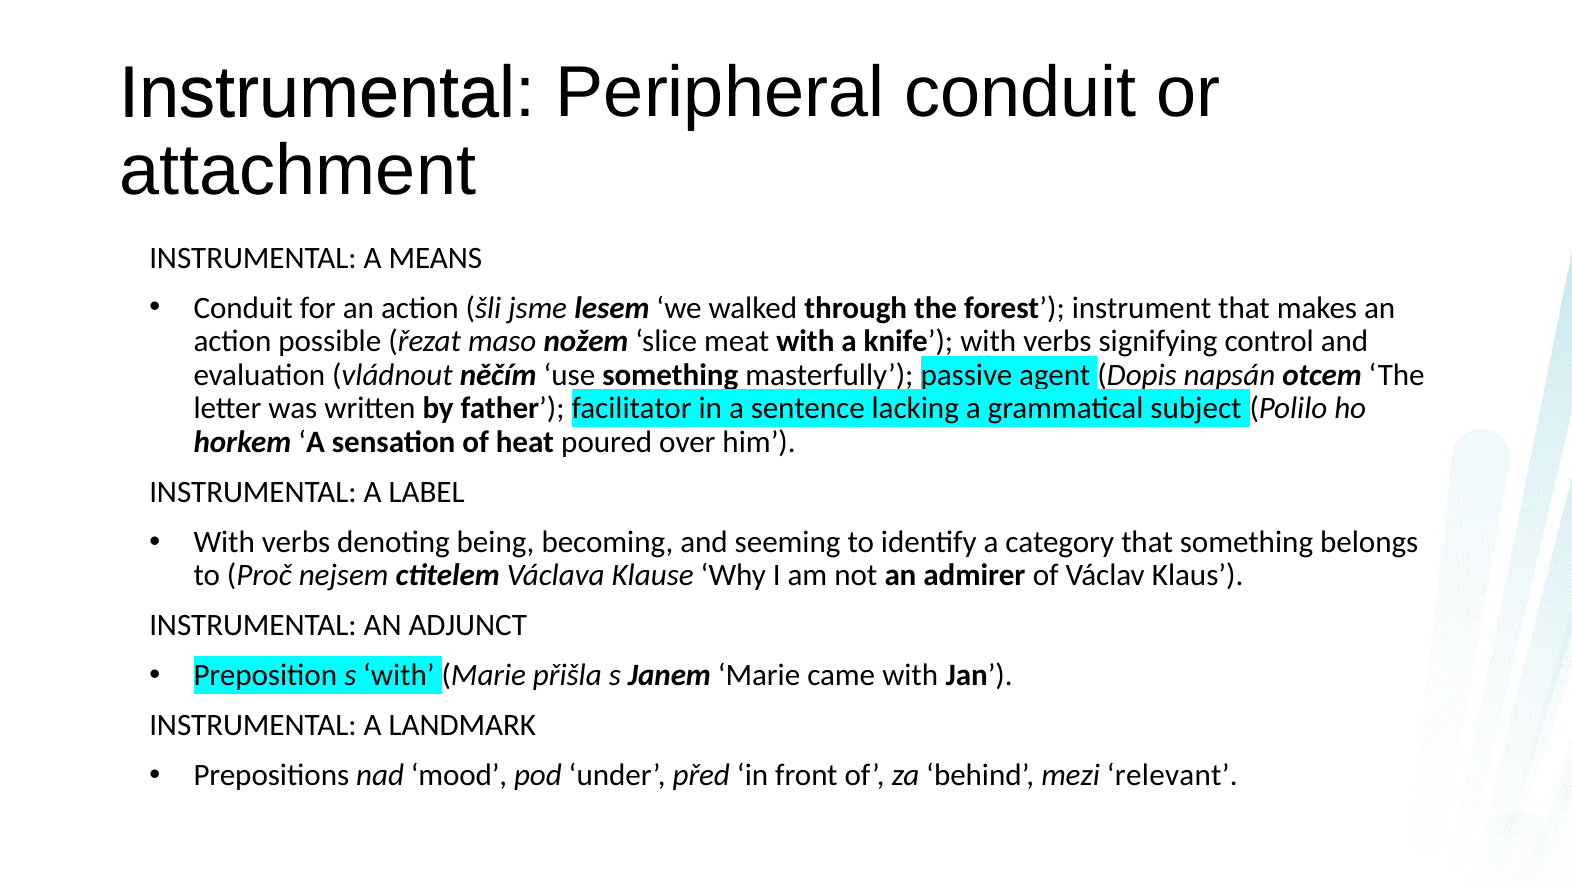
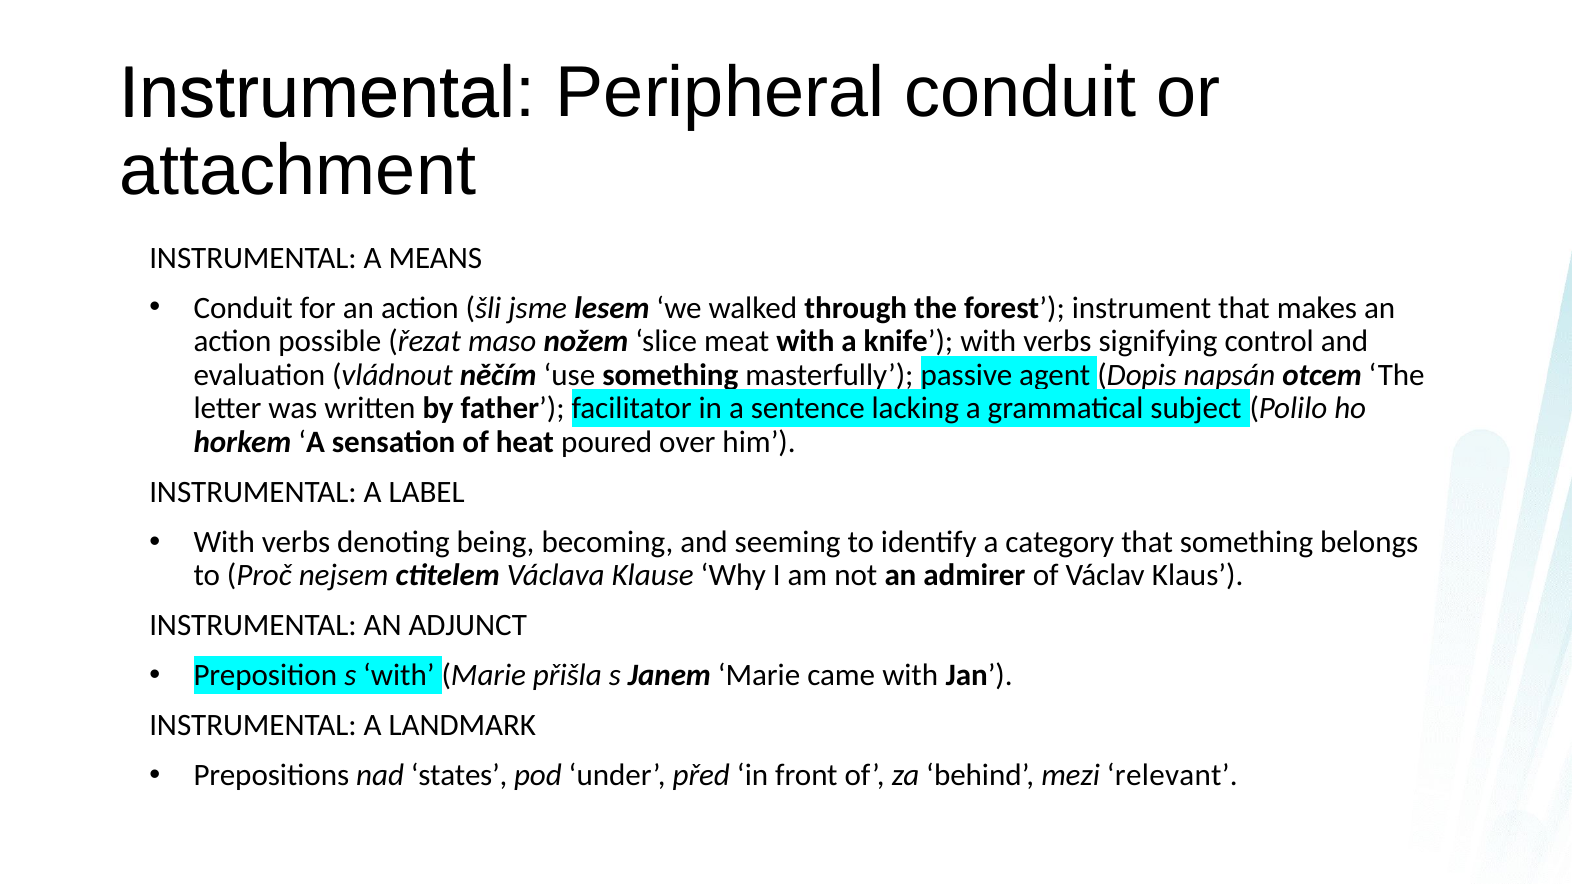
mood: mood -> states
